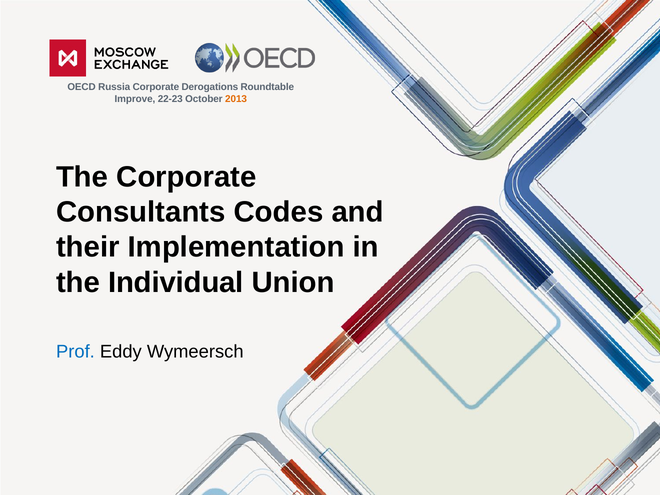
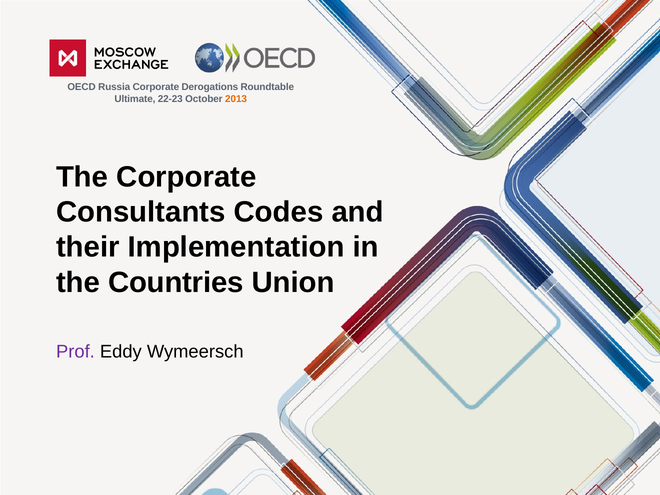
Improve: Improve -> Ultimate
Individual: Individual -> Countries
Prof colour: blue -> purple
